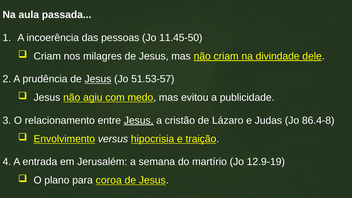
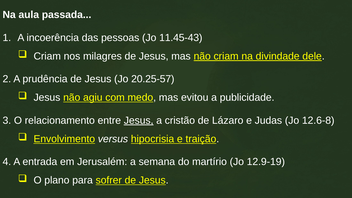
11.45-50: 11.45-50 -> 11.45-43
Jesus at (98, 79) underline: present -> none
51.53-57: 51.53-57 -> 20.25-57
86.4-8: 86.4-8 -> 12.6-8
coroa: coroa -> sofrer
